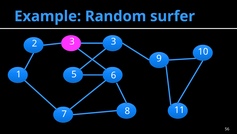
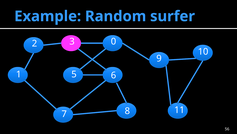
3 3: 3 -> 0
